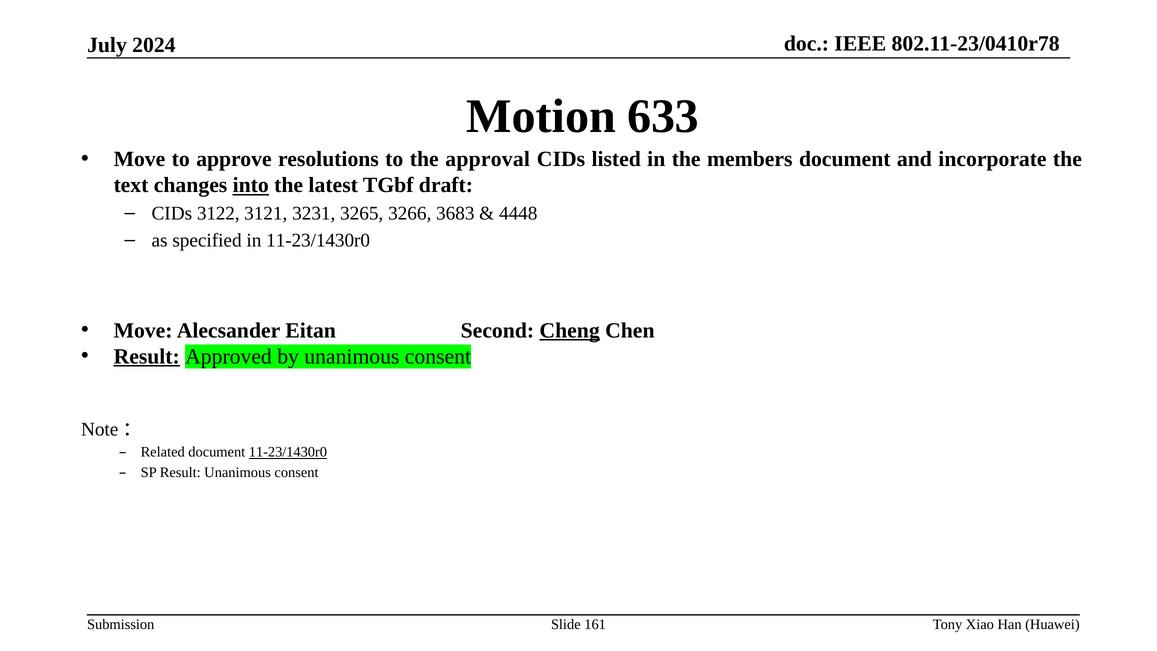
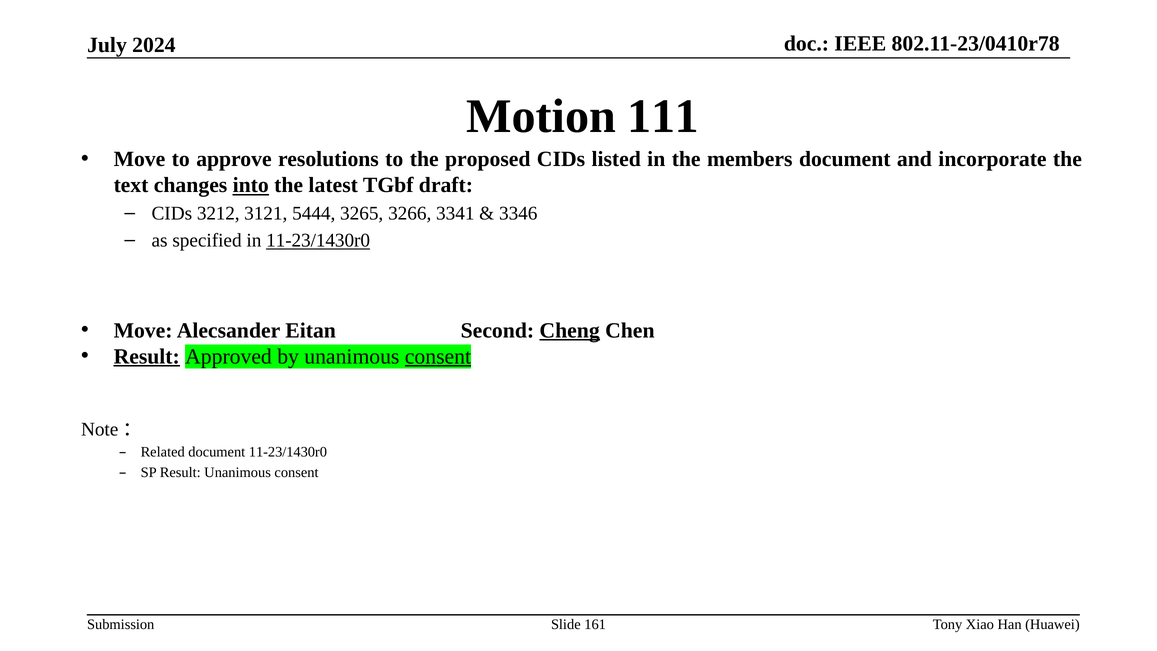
633: 633 -> 111
approval: approval -> proposed
3122: 3122 -> 3212
3231: 3231 -> 5444
3683: 3683 -> 3341
4448: 4448 -> 3346
11-23/1430r0 at (318, 240) underline: none -> present
consent at (438, 356) underline: none -> present
11-23/1430r0 at (288, 452) underline: present -> none
